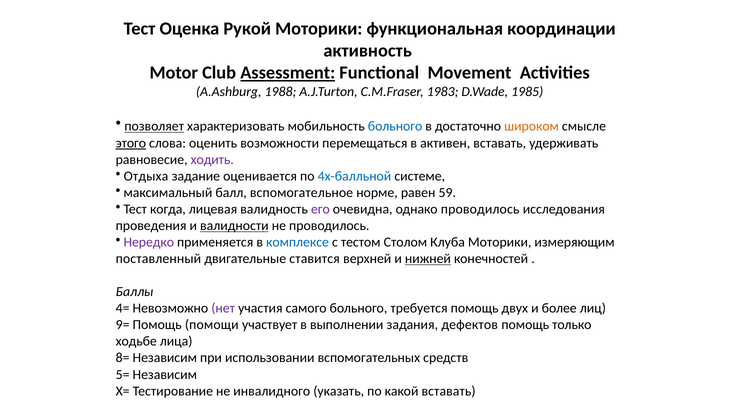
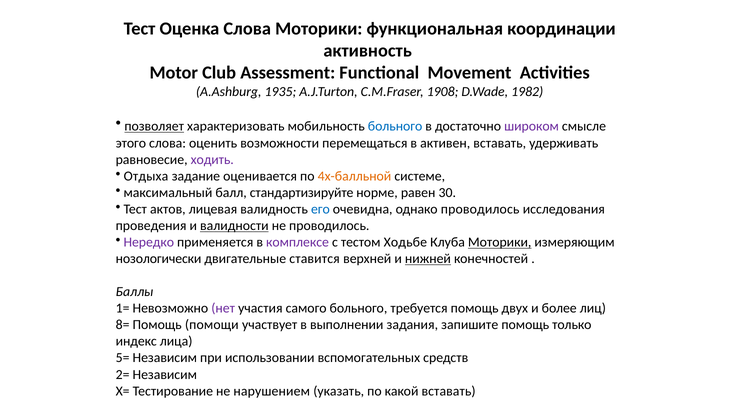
Оценка Рукой: Рукой -> Слова
Assessment underline: present -> none
1988: 1988 -> 1935
1983: 1983 -> 1908
1985: 1985 -> 1982
широком colour: orange -> purple
этого underline: present -> none
4х-балльной colour: blue -> orange
вспомогательное: вспомогательное -> стандартизируйте
59: 59 -> 30
когда: когда -> актов
его colour: purple -> blue
комплексе colour: blue -> purple
Столом: Столом -> Ходьбе
Моторики at (500, 243) underline: none -> present
поставленный: поставленный -> нозологически
4=: 4= -> 1=
9=: 9= -> 8=
дефектов: дефектов -> запишите
ходьбе: ходьбе -> индекс
8=: 8= -> 5=
5=: 5= -> 2=
инвалидного: инвалидного -> нарушением
